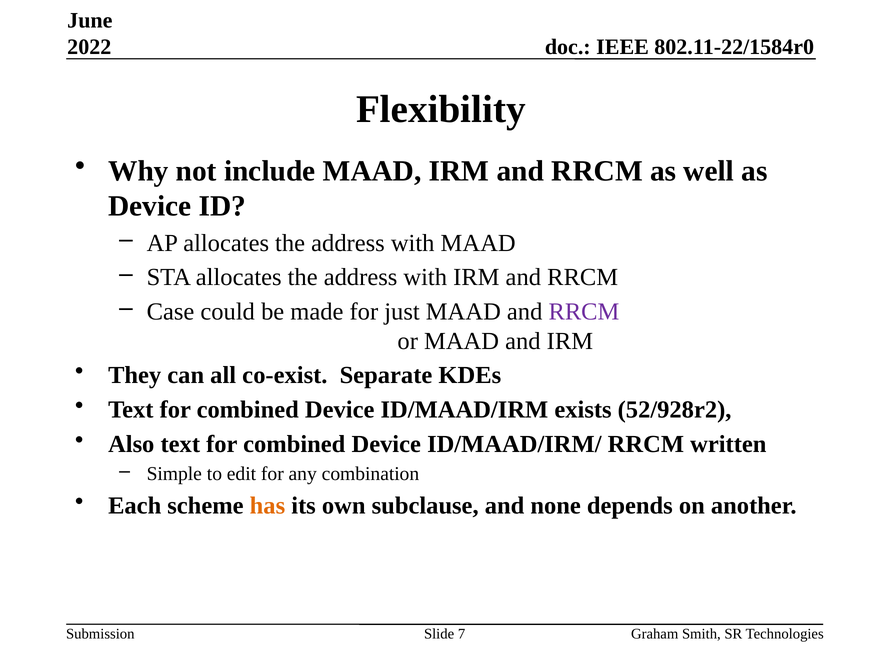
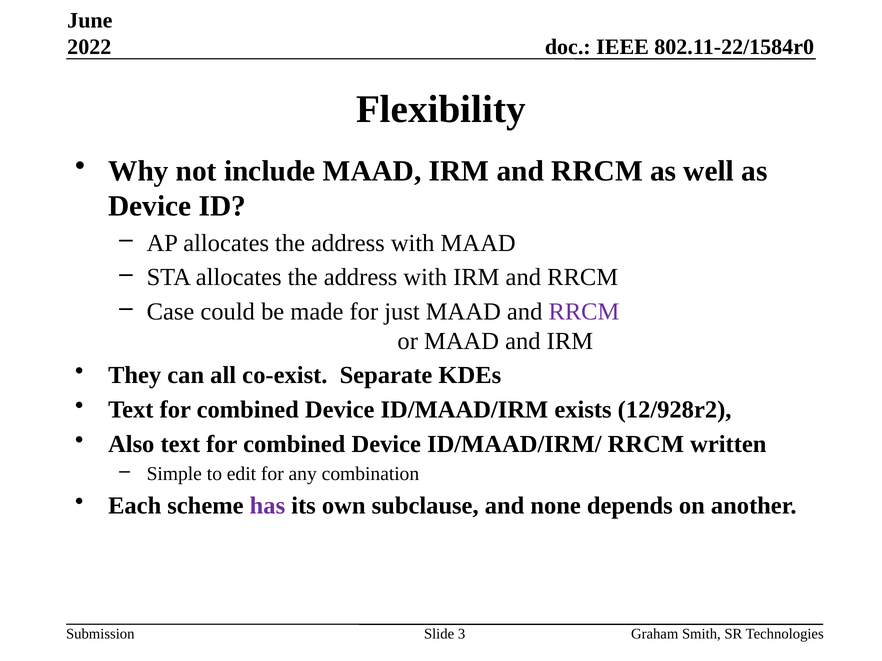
52/928r2: 52/928r2 -> 12/928r2
has colour: orange -> purple
7: 7 -> 3
